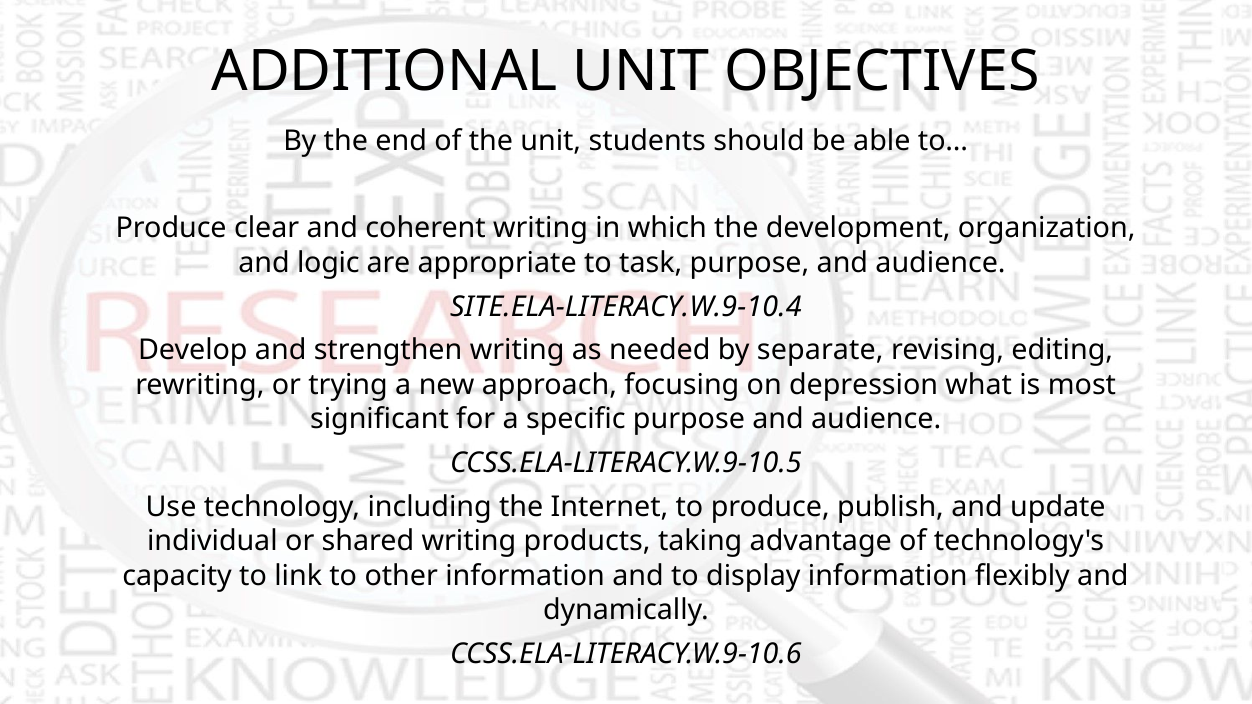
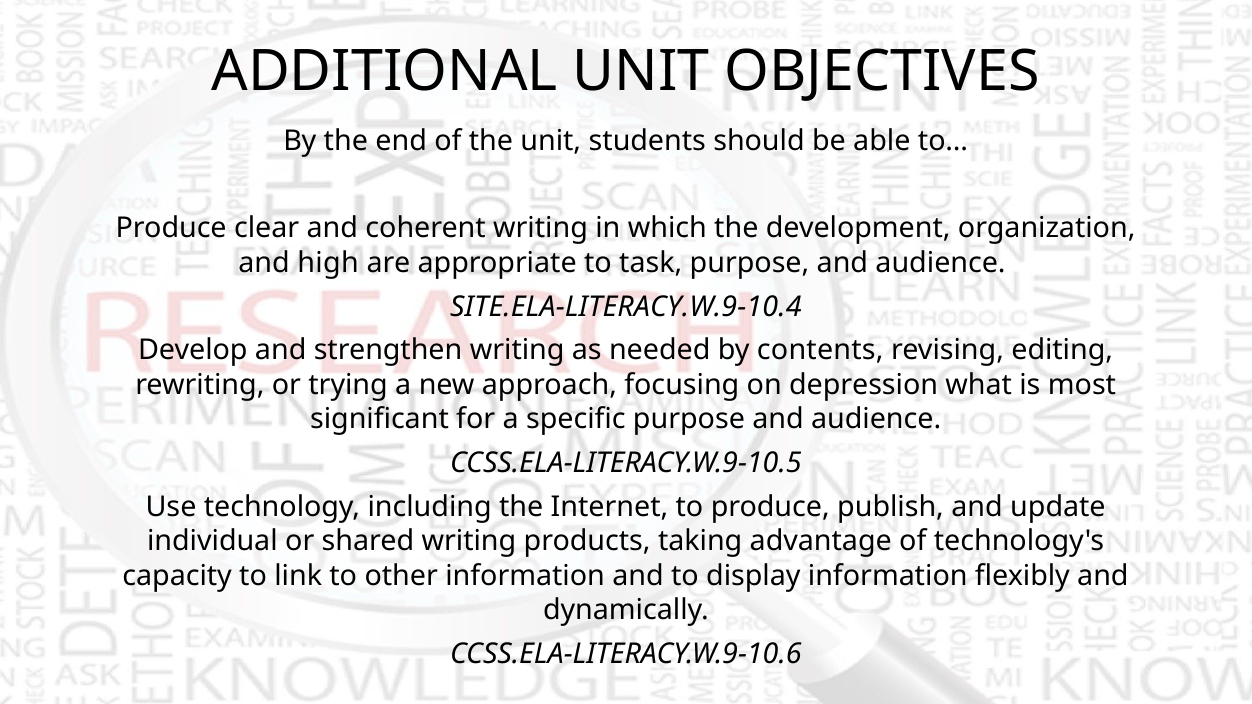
logic: logic -> high
separate: separate -> contents
